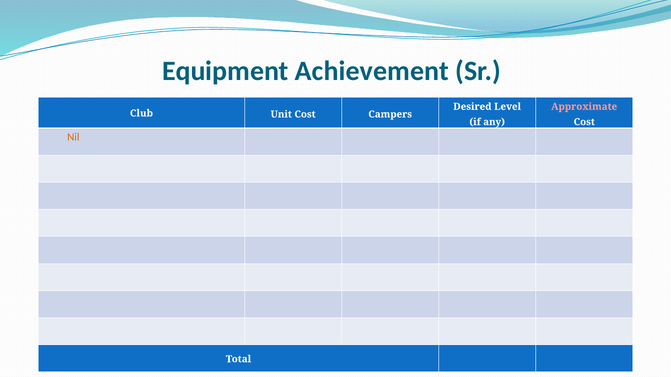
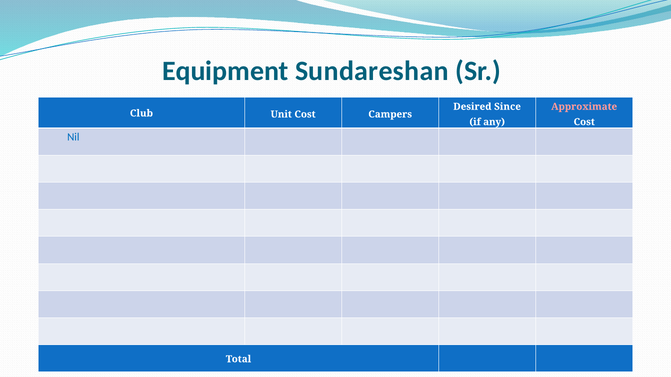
Achievement: Achievement -> Sundareshan
Level: Level -> Since
Nil colour: orange -> blue
